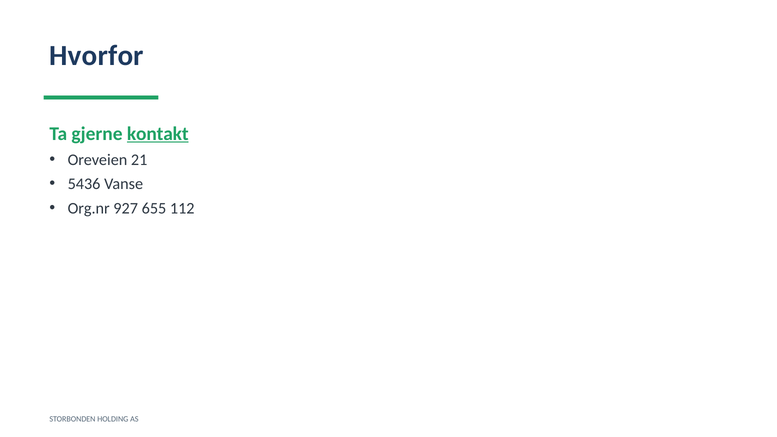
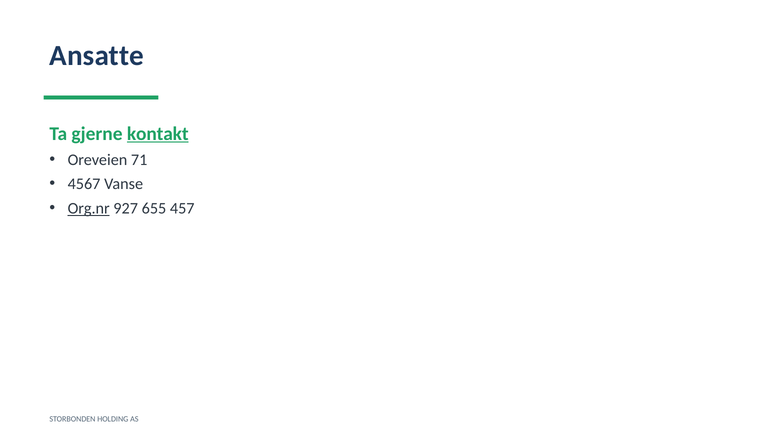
Hvorfor: Hvorfor -> Ansatte
21: 21 -> 71
5436: 5436 -> 4567
Org.nr underline: none -> present
112: 112 -> 457
